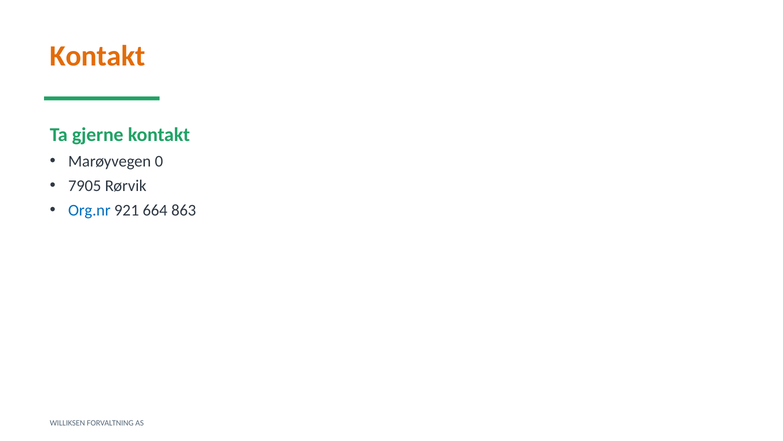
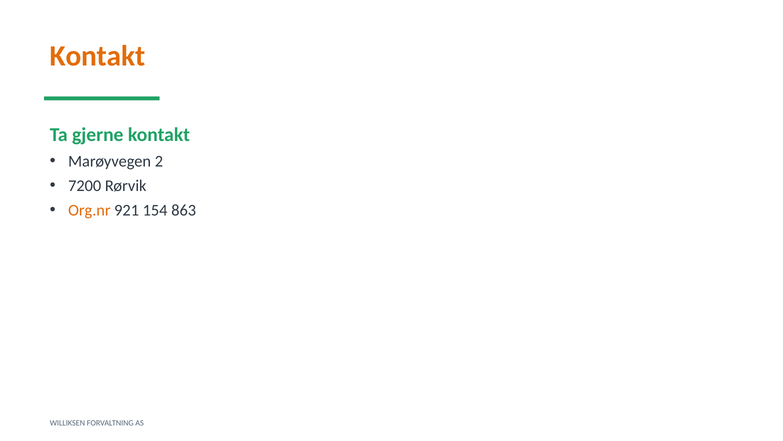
0: 0 -> 2
7905: 7905 -> 7200
Org.nr colour: blue -> orange
664: 664 -> 154
